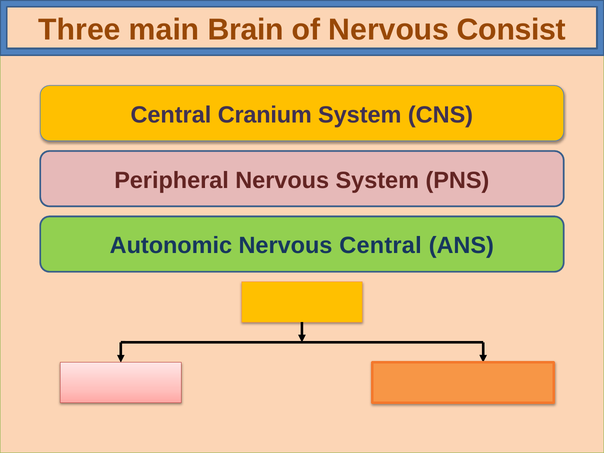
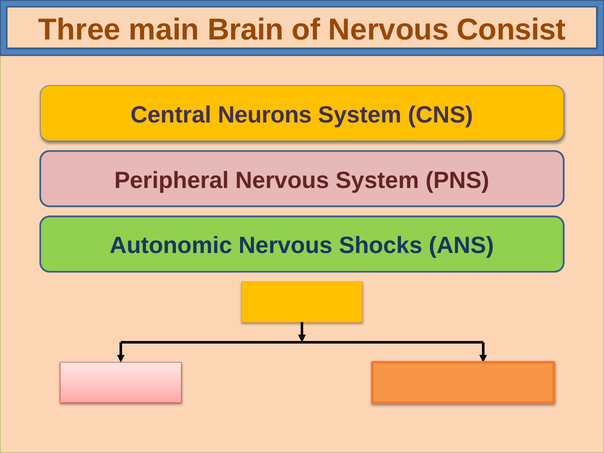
Cranium: Cranium -> Neurons
Nervous Central: Central -> Shocks
